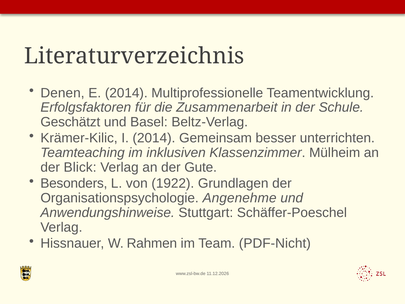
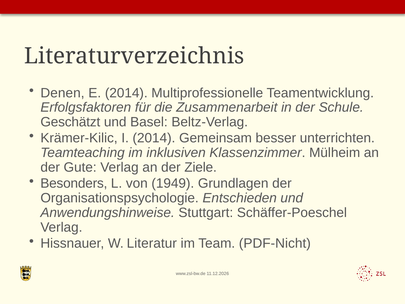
Blick: Blick -> Gute
Gute: Gute -> Ziele
1922: 1922 -> 1949
Angenehme: Angenehme -> Entschieden
Rahmen: Rahmen -> Literatur
